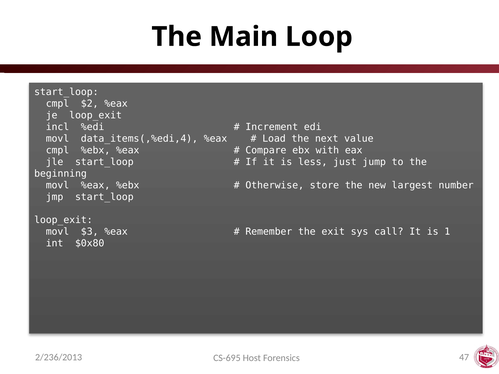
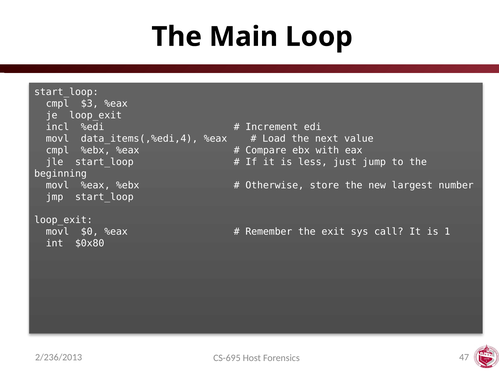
$2: $2 -> $3
$3: $3 -> $0
